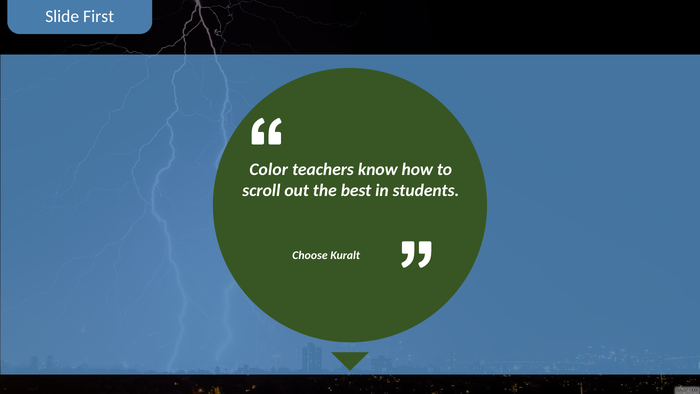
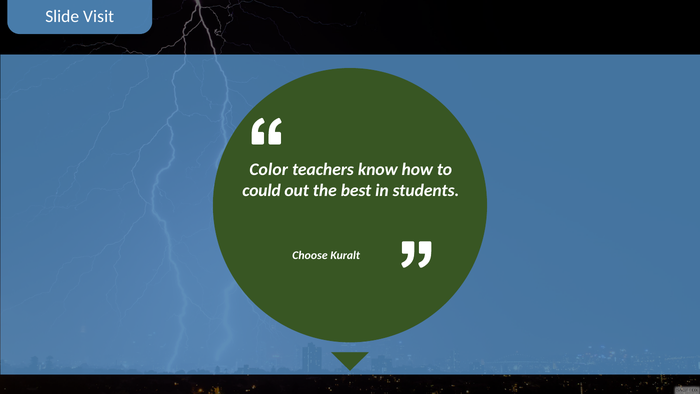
First: First -> Visit
scroll: scroll -> could
